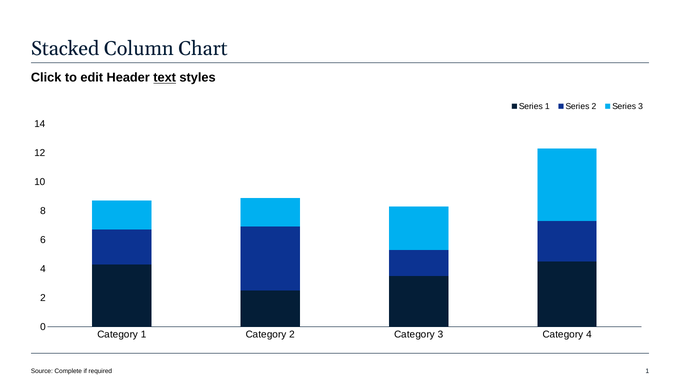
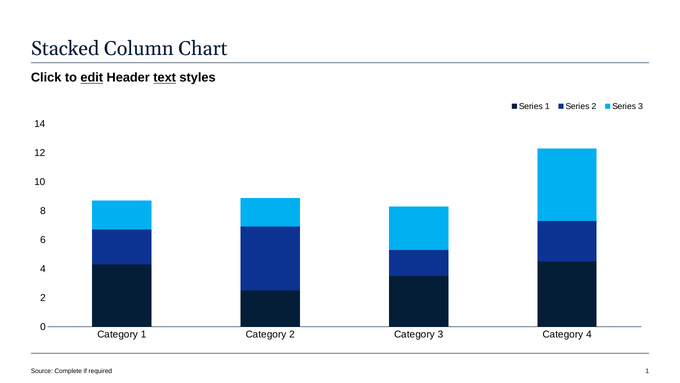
edit underline: none -> present
